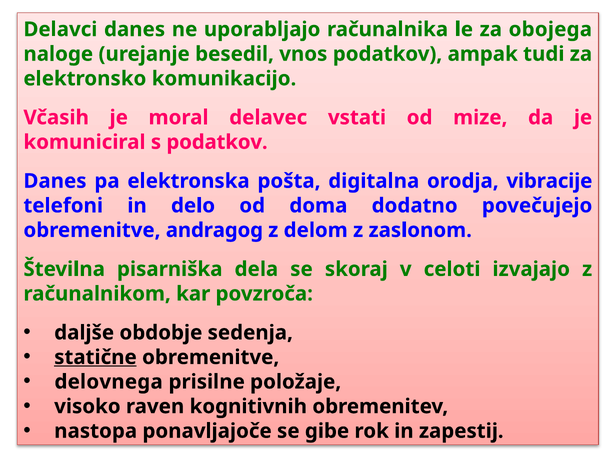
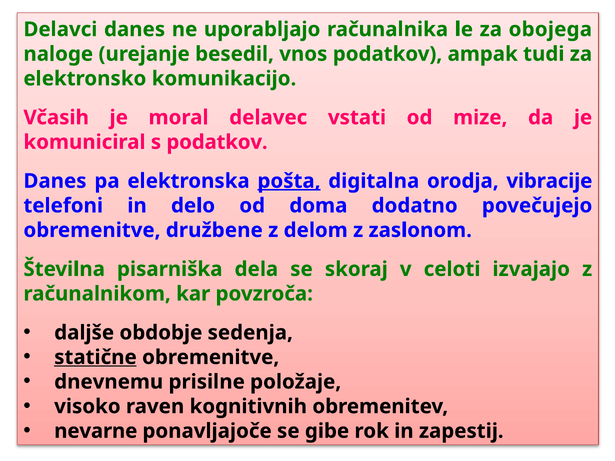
pošta underline: none -> present
andragog: andragog -> družbene
delovnega: delovnega -> dnevnemu
nastopa: nastopa -> nevarne
